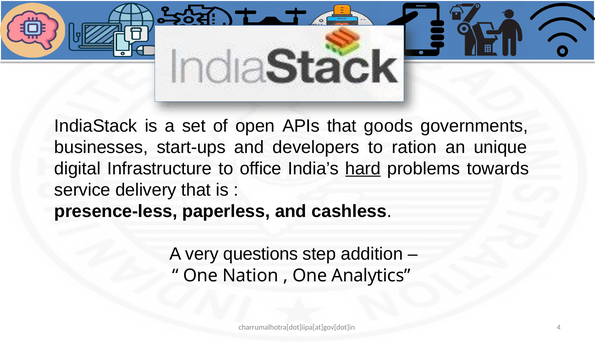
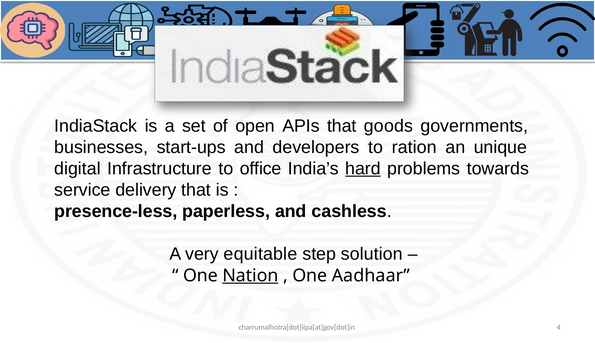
questions: questions -> equitable
addition: addition -> solution
Nation underline: none -> present
Analytics: Analytics -> Aadhaar
